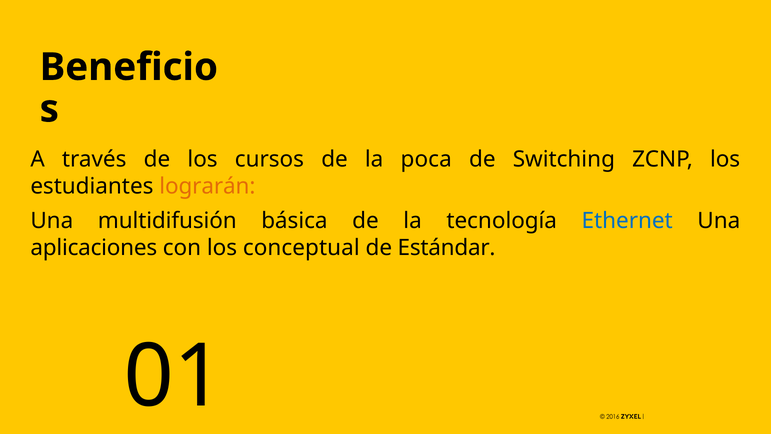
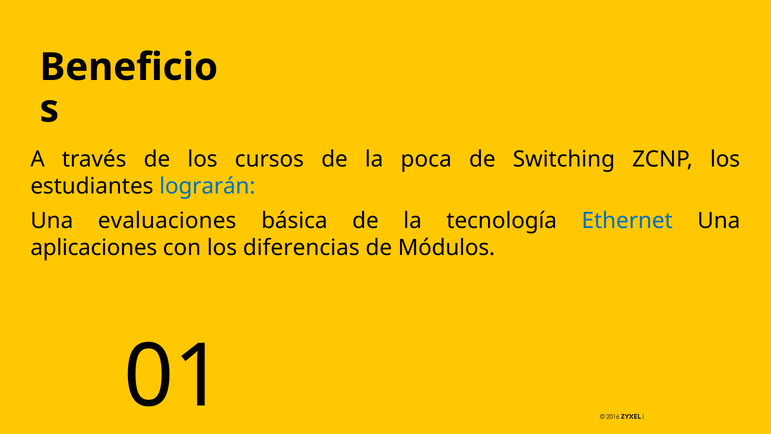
lograrán colour: orange -> blue
multidifusión: multidifusión -> evaluaciones
conceptual: conceptual -> diferencias
Estándar: Estándar -> Módulos
